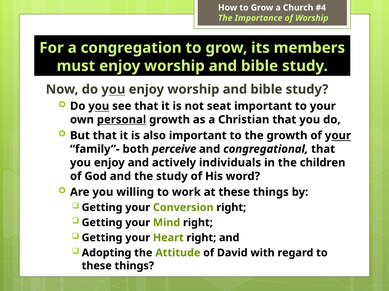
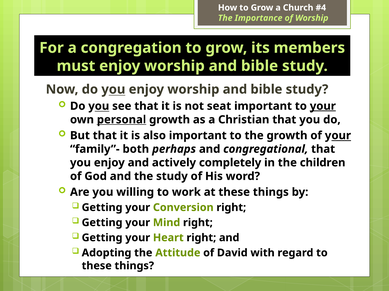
your at (323, 106) underline: none -> present
perceive: perceive -> perhaps
individuals: individuals -> completely
